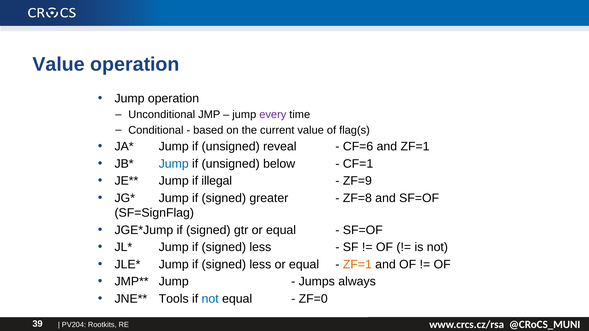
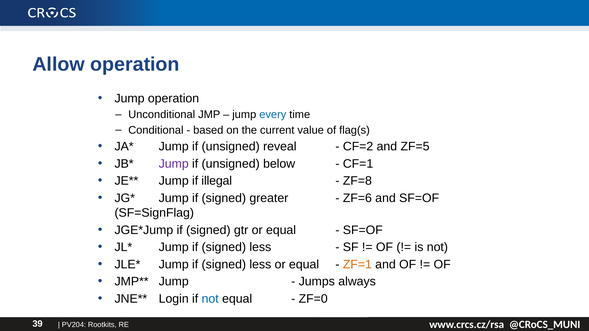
Value at (59, 64): Value -> Allow
every colour: purple -> blue
CF=6: CF=6 -> CF=2
and ZF=1: ZF=1 -> ZF=5
Jump at (174, 164) colour: blue -> purple
ZF=9: ZF=9 -> ZF=8
ZF=8: ZF=8 -> ZF=6
Tools: Tools -> Login
